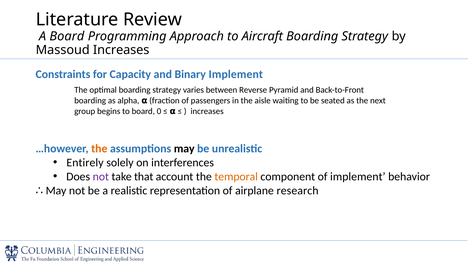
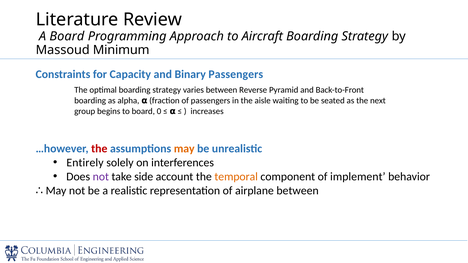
Massoud Increases: Increases -> Minimum
Binary Implement: Implement -> Passengers
the at (99, 149) colour: orange -> red
may colour: black -> orange
that: that -> side
airplane research: research -> between
